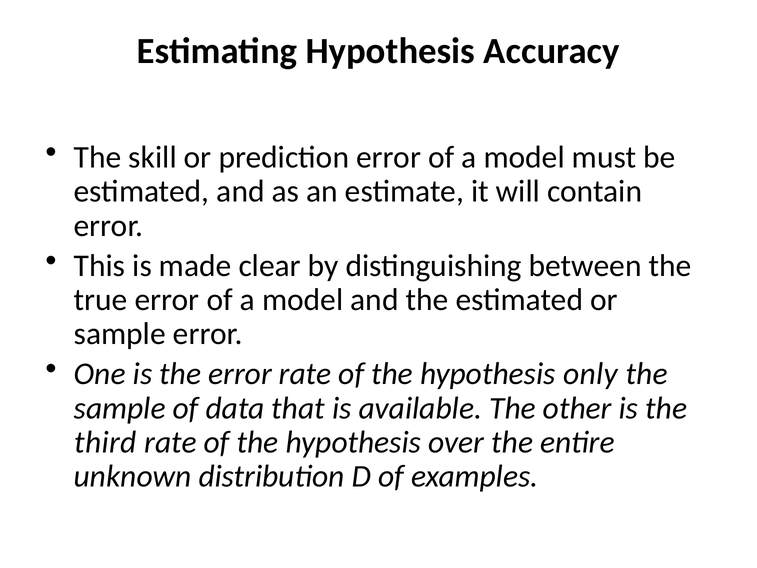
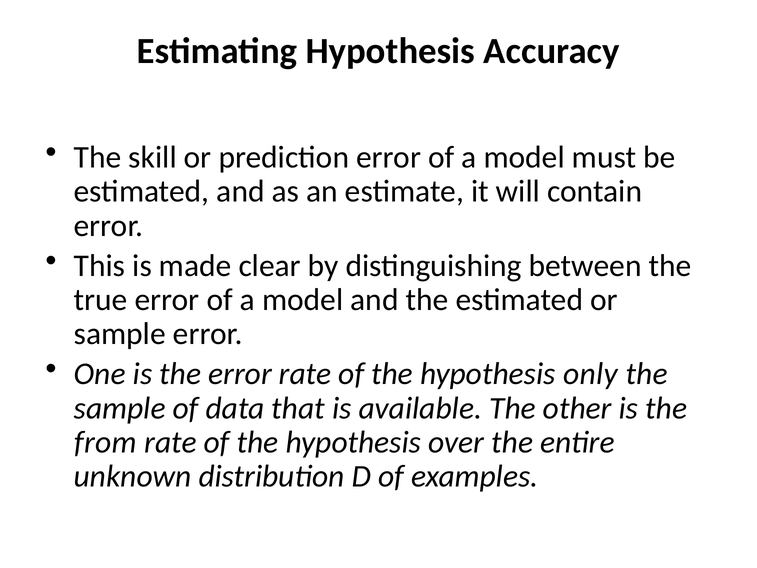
third: third -> from
